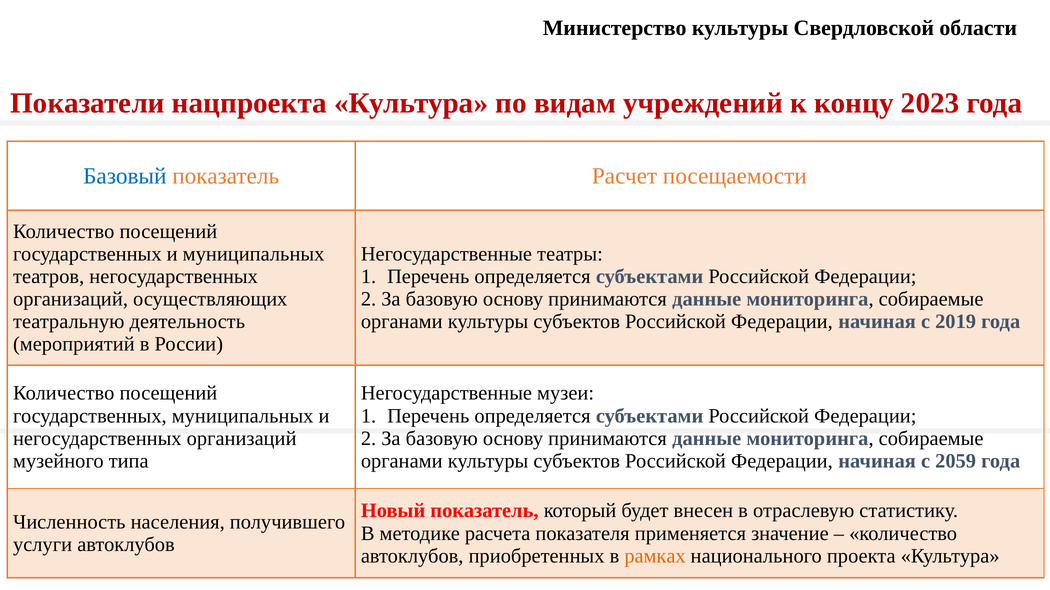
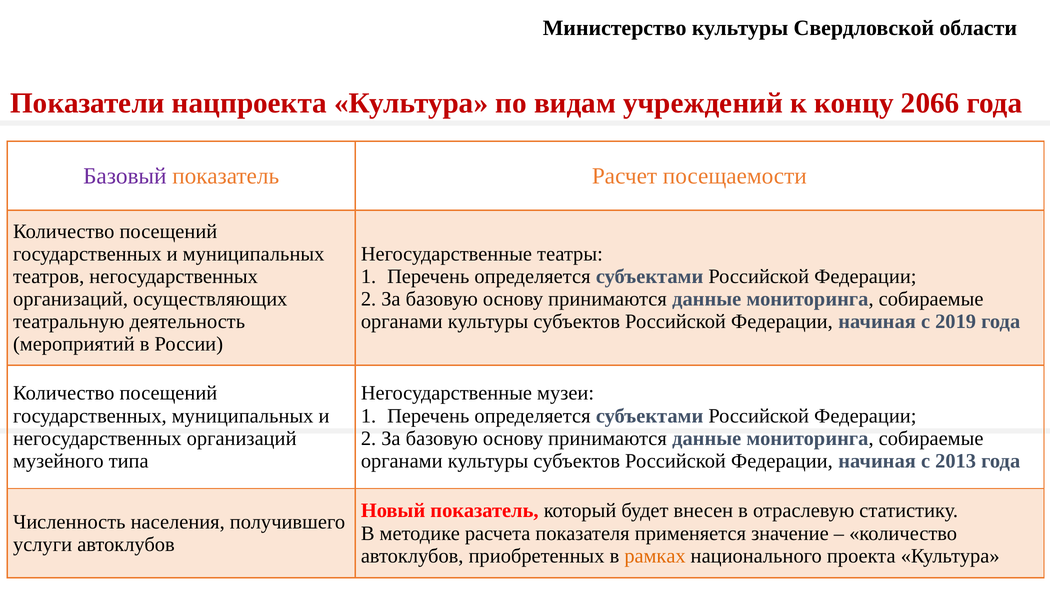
2023: 2023 -> 2066
Базовый colour: blue -> purple
2059: 2059 -> 2013
